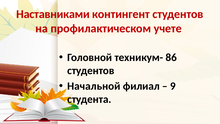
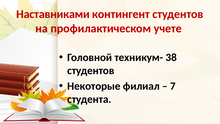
86: 86 -> 38
Начальной: Начальной -> Некоторые
9: 9 -> 7
